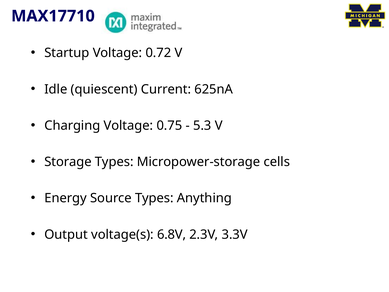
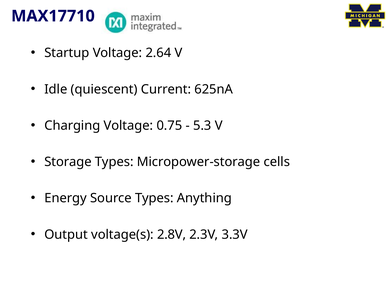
0.72: 0.72 -> 2.64
6.8V: 6.8V -> 2.8V
